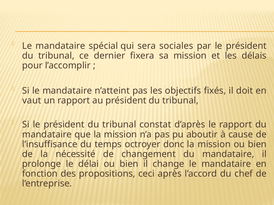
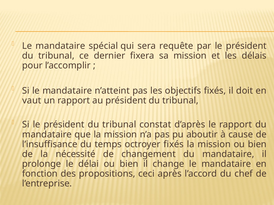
sociales: sociales -> requête
octroyer donc: donc -> fixés
